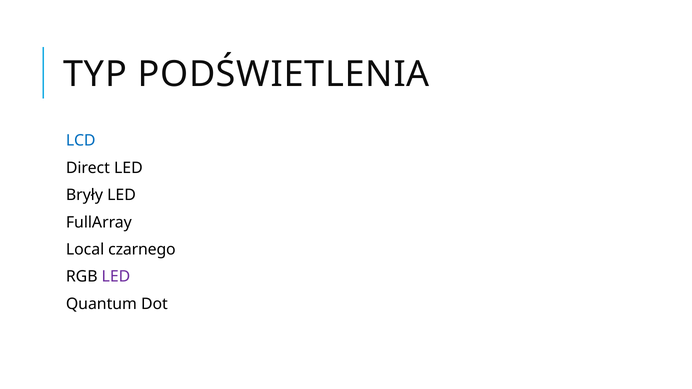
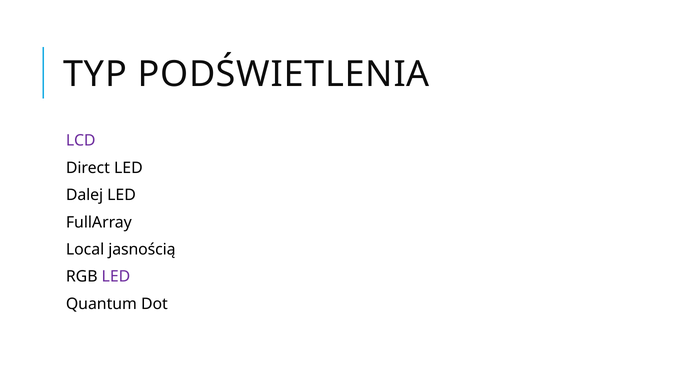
LCD colour: blue -> purple
Bryły: Bryły -> Dalej
czarnego: czarnego -> jasnością
